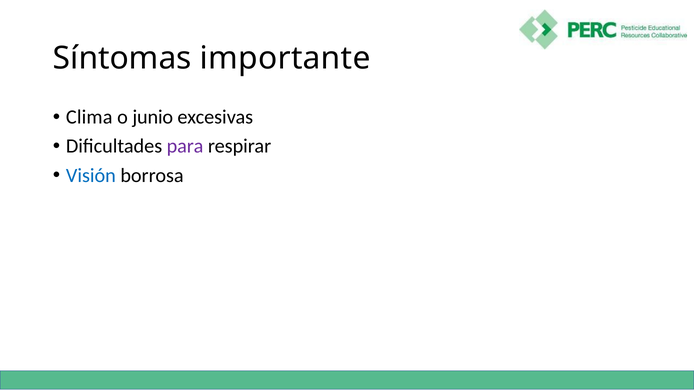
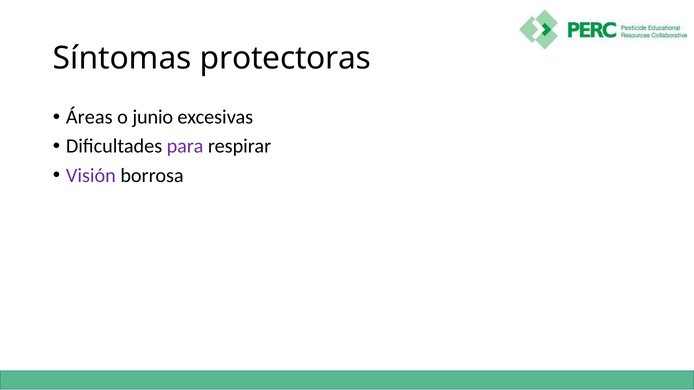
importante: importante -> protectoras
Clima: Clima -> Áreas
Visión colour: blue -> purple
